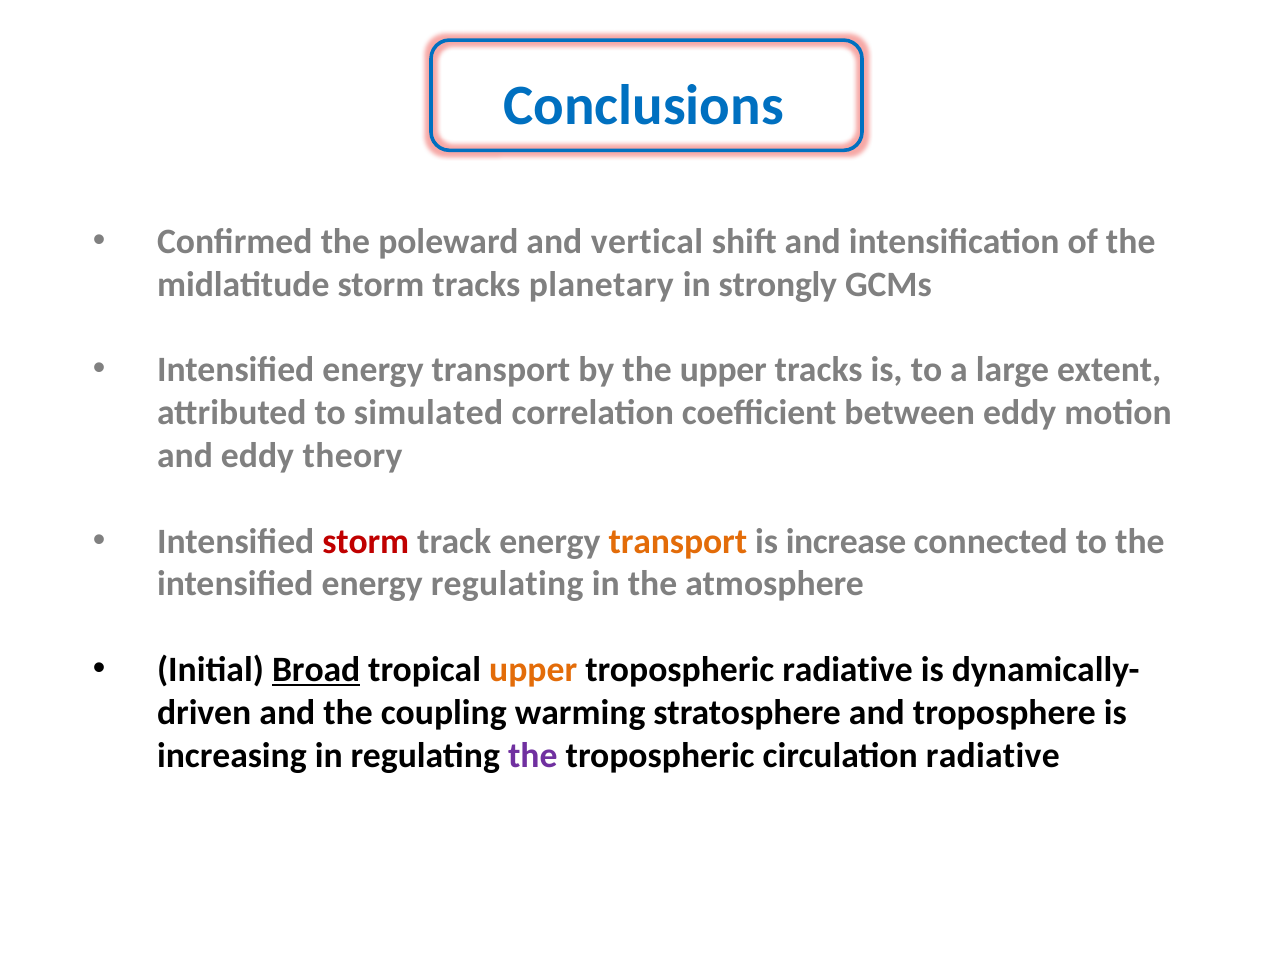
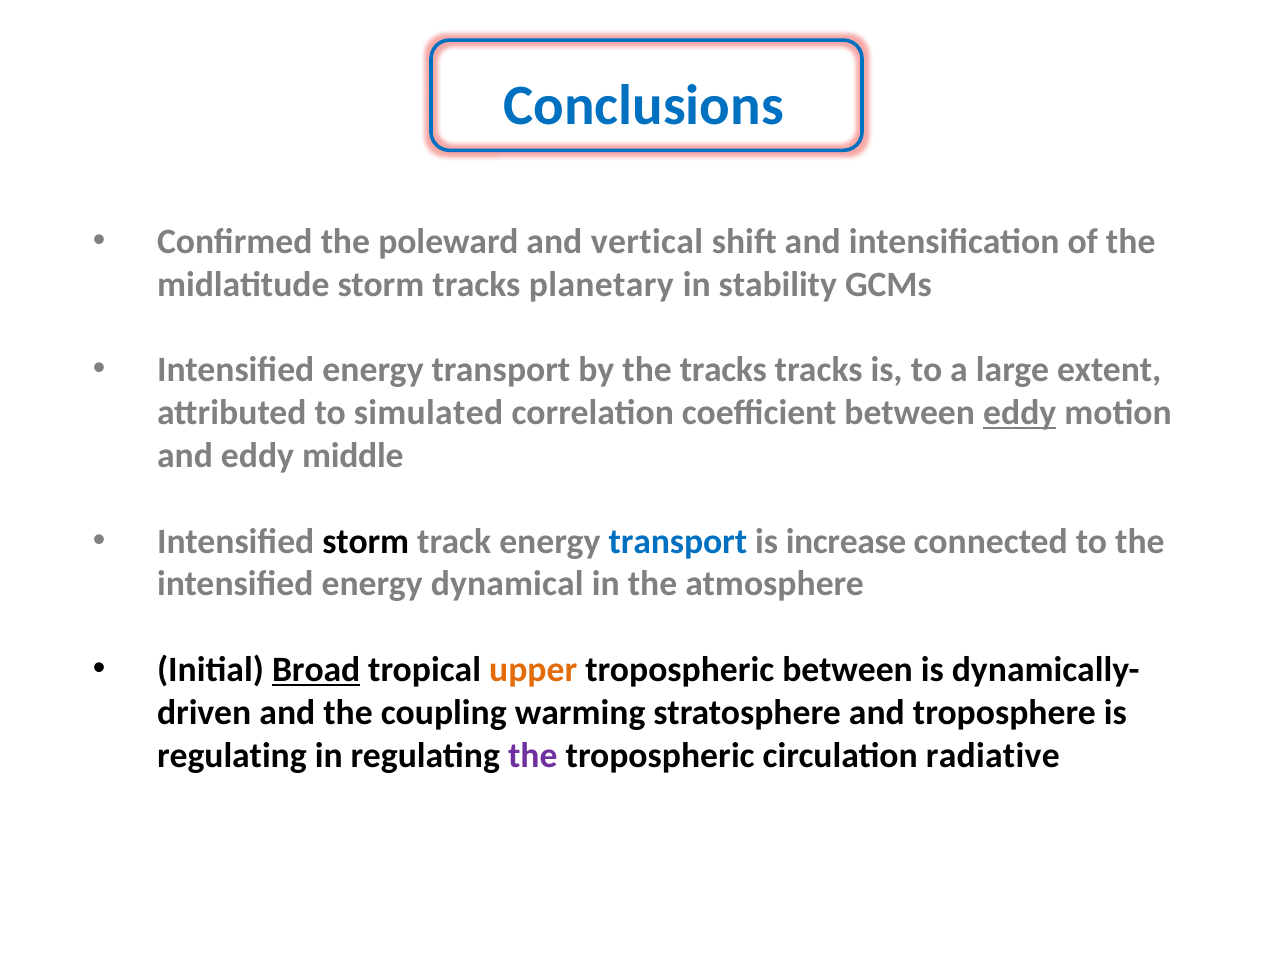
strongly: strongly -> stability
the upper: upper -> tracks
eddy at (1020, 413) underline: none -> present
theory: theory -> middle
storm at (366, 541) colour: red -> black
transport at (678, 541) colour: orange -> blue
energy regulating: regulating -> dynamical
tropospheric radiative: radiative -> between
increasing at (232, 756): increasing -> regulating
